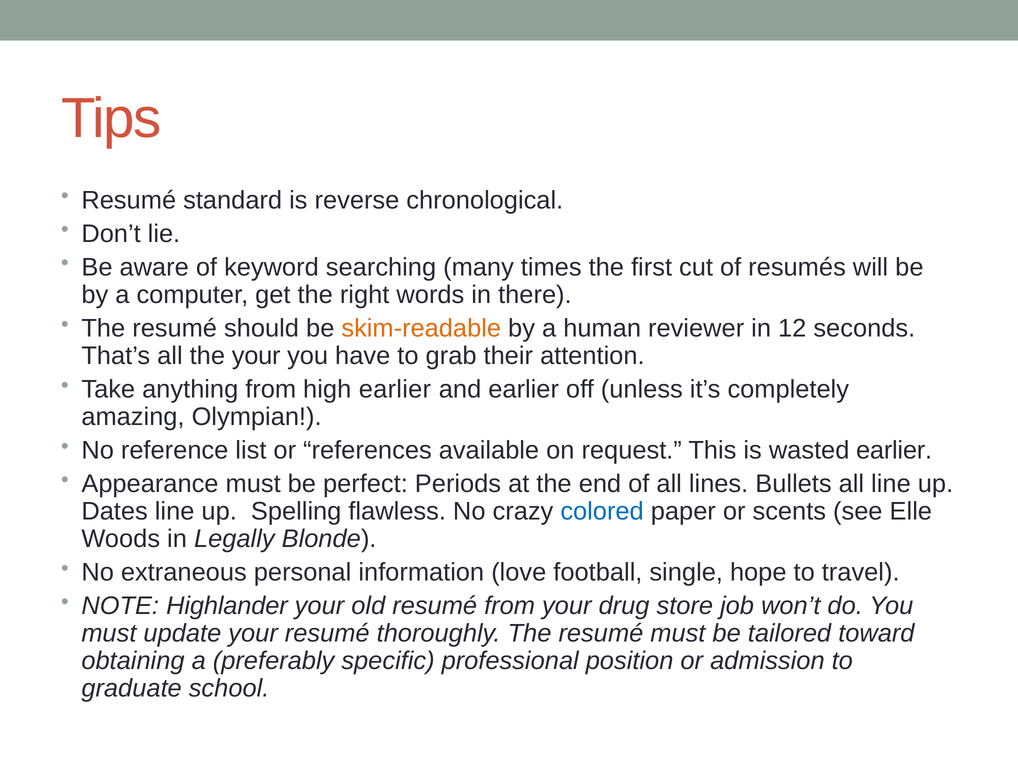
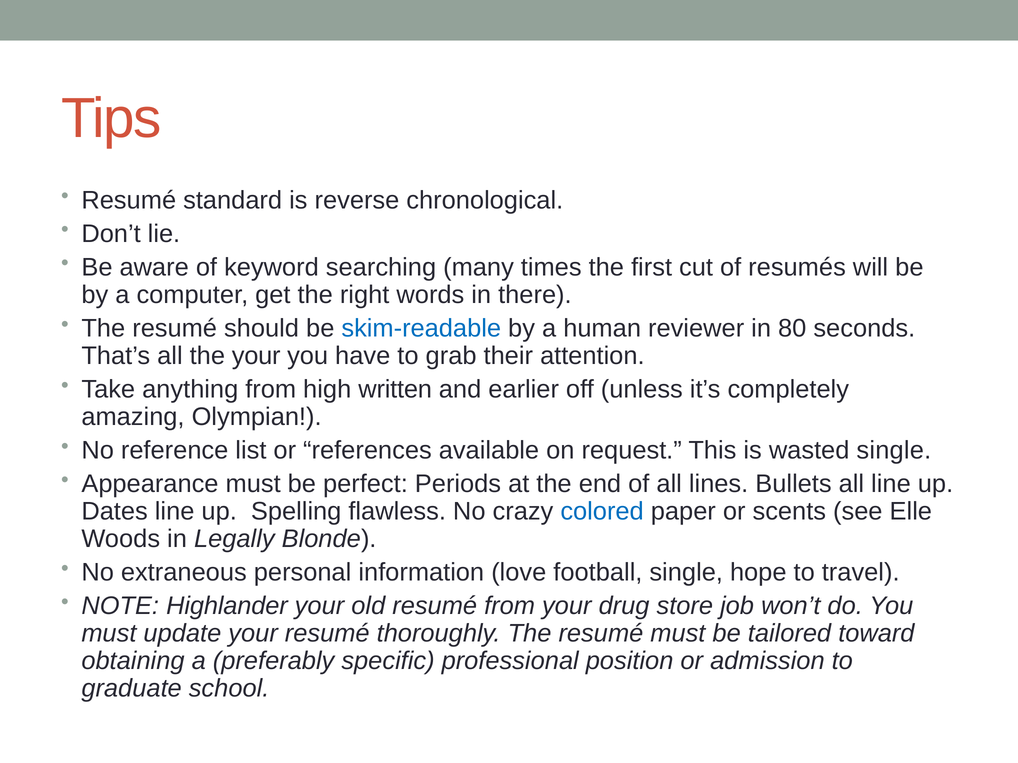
skim-readable colour: orange -> blue
12: 12 -> 80
high earlier: earlier -> written
wasted earlier: earlier -> single
